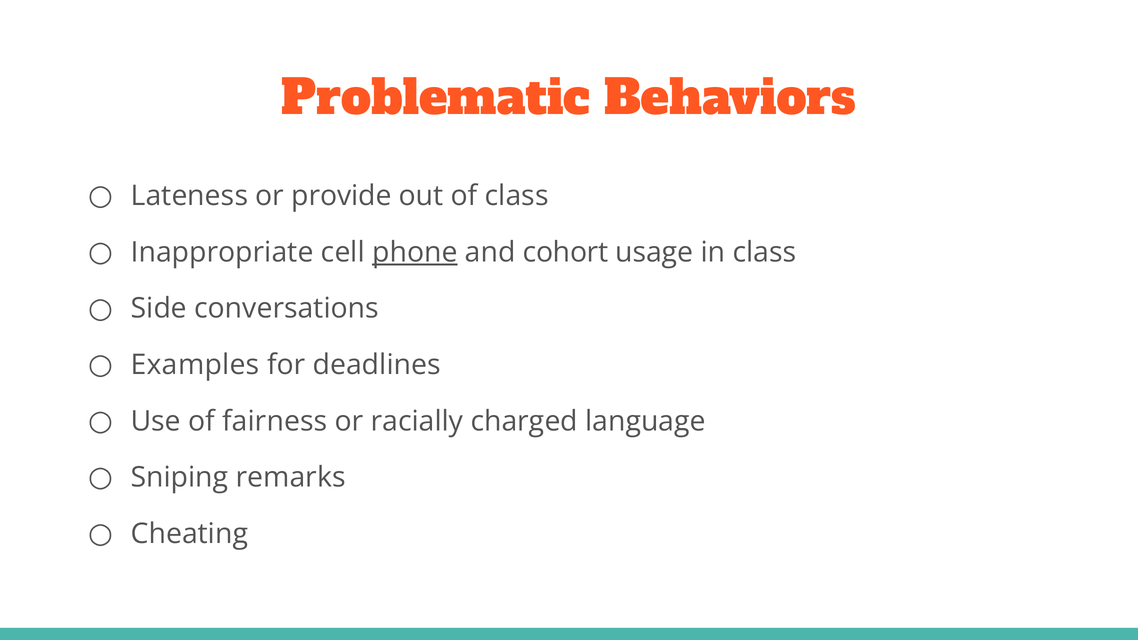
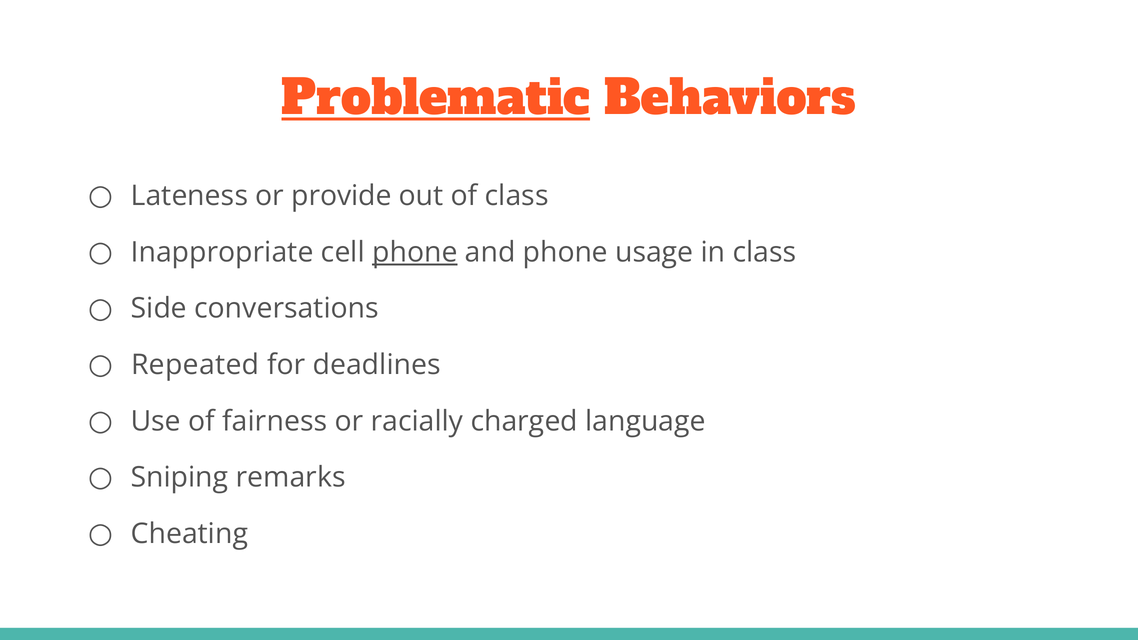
Problematic underline: none -> present
and cohort: cohort -> phone
Examples: Examples -> Repeated
